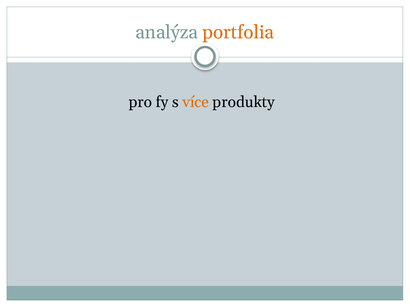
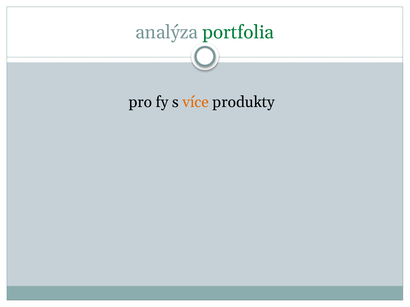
portfolia colour: orange -> green
